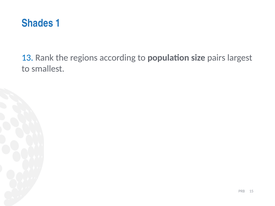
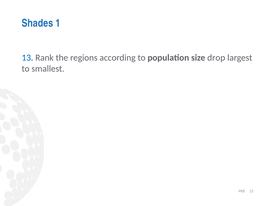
pairs: pairs -> drop
